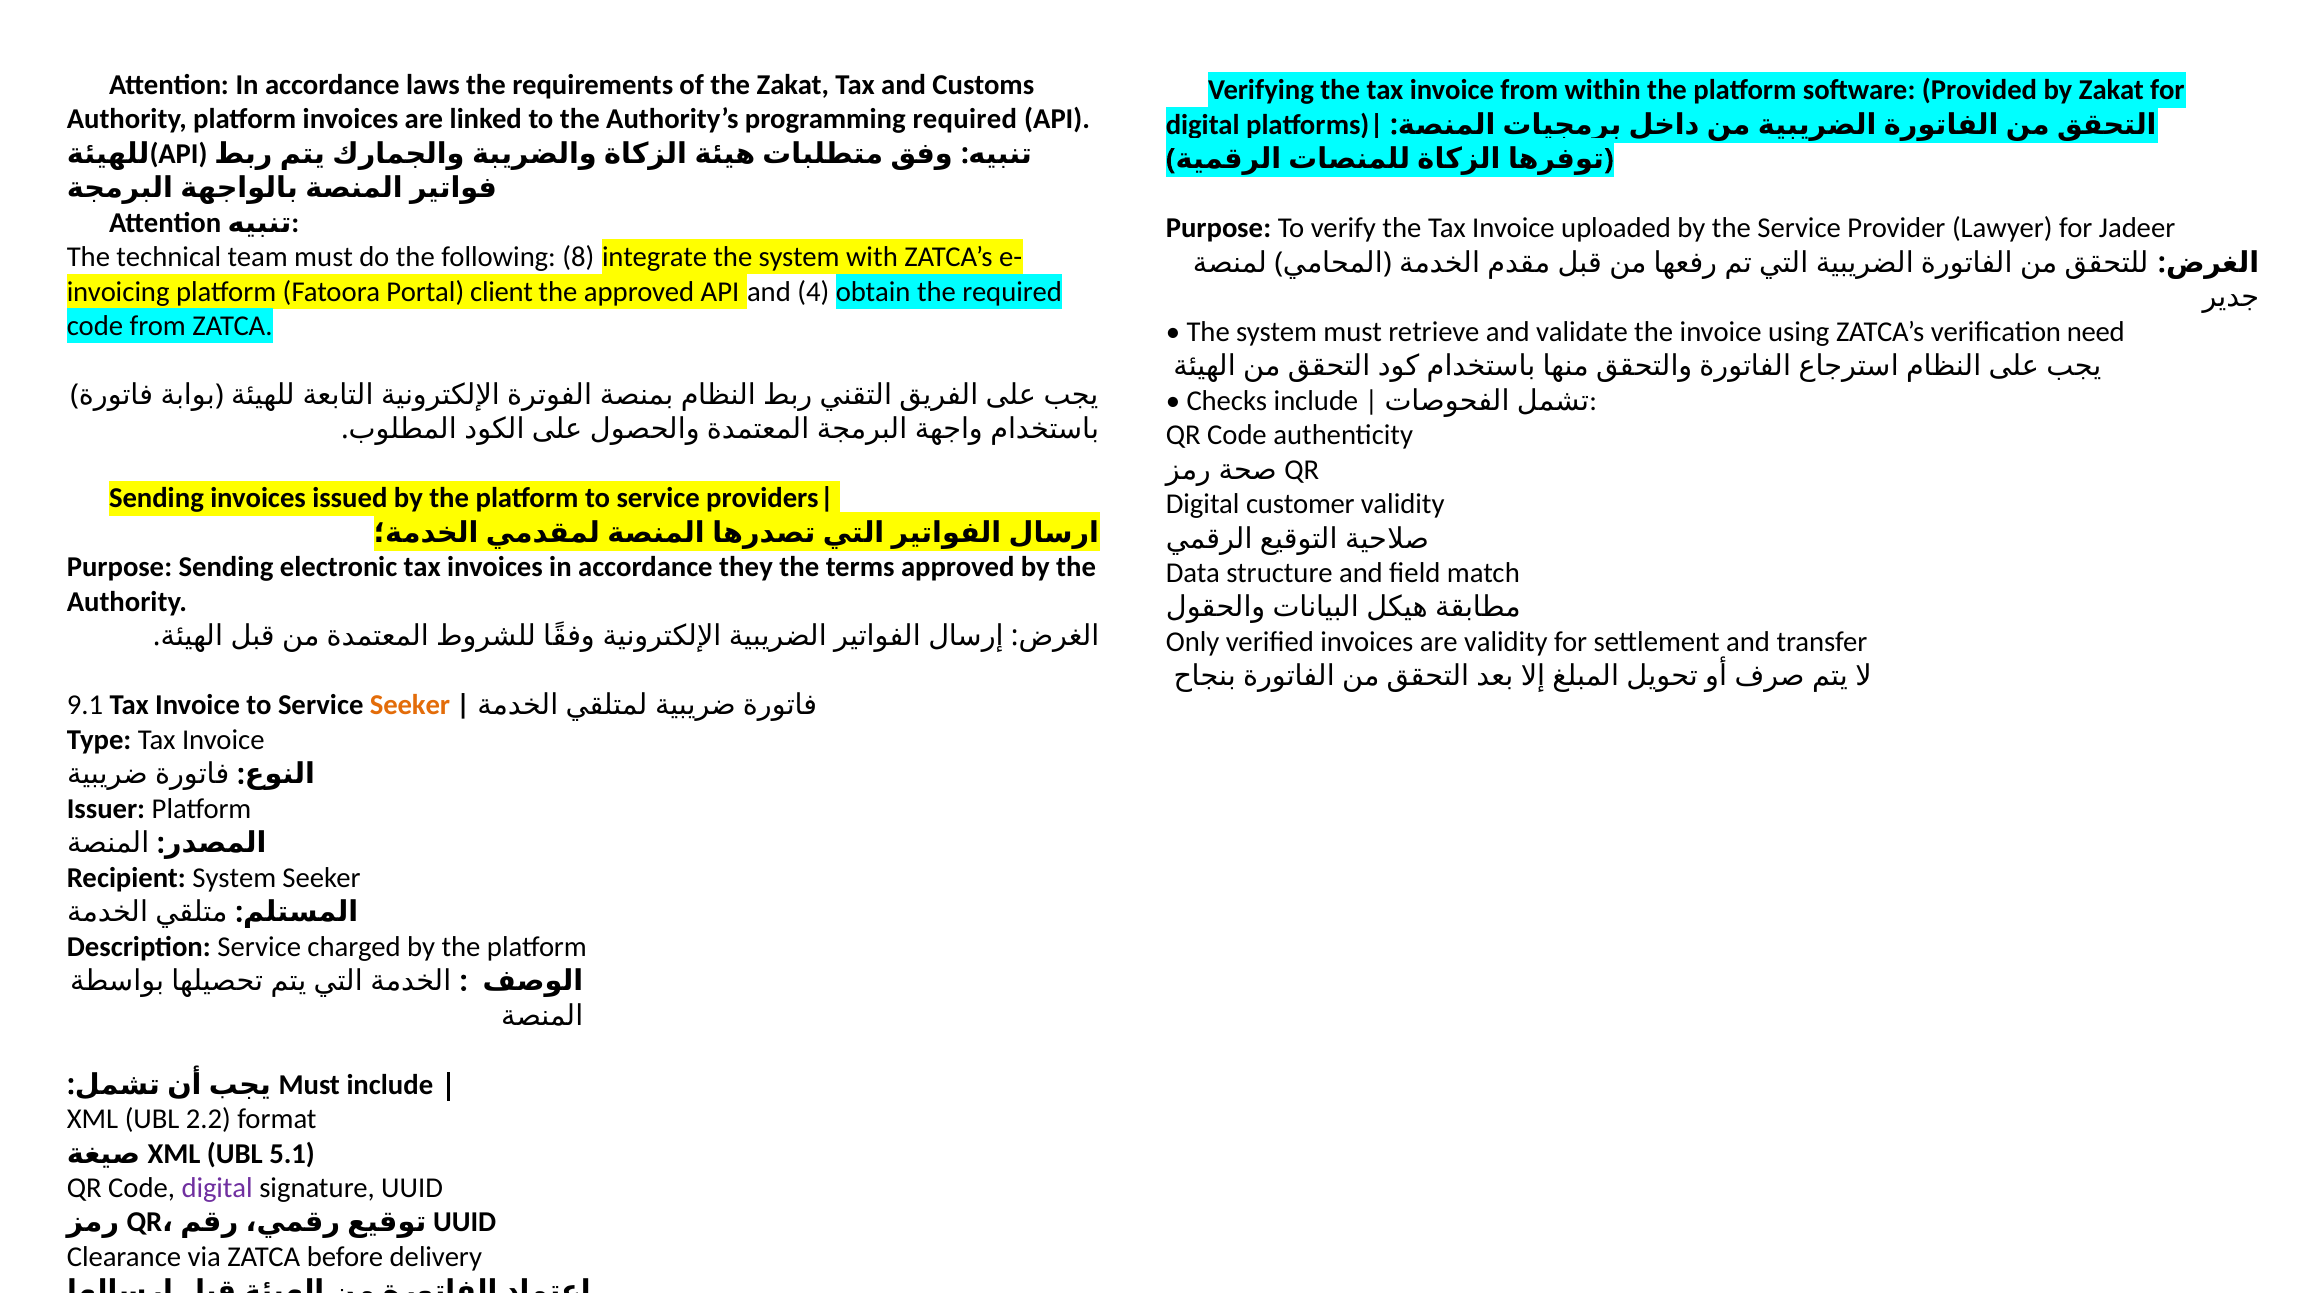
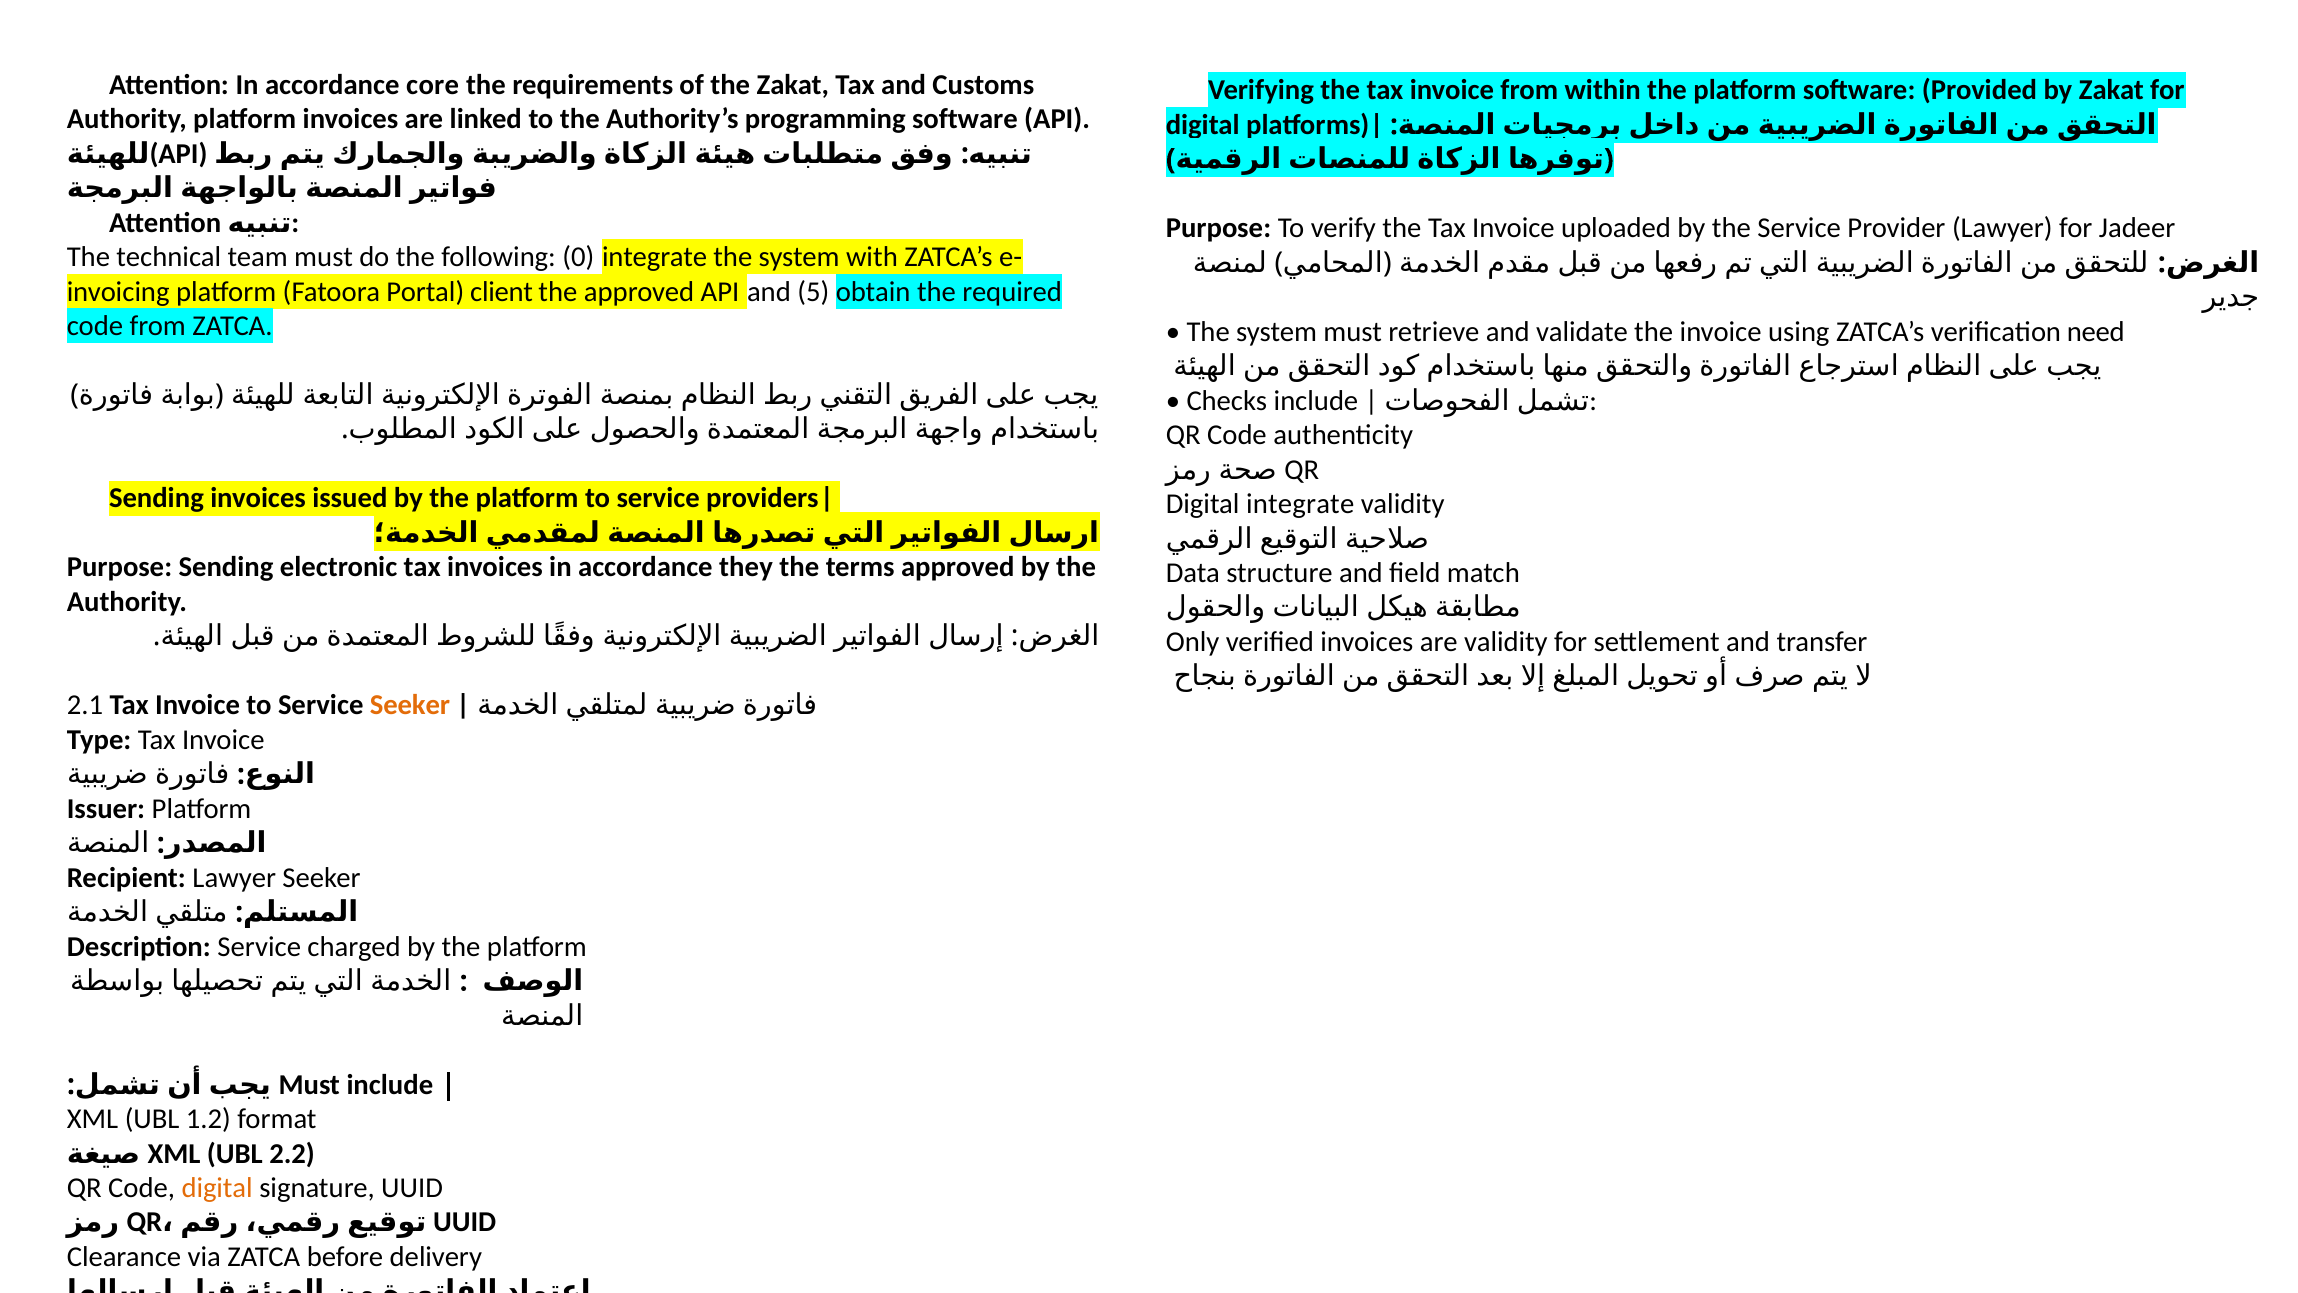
laws: laws -> core
programming required: required -> software
8: 8 -> 0
4: 4 -> 5
Digital customer: customer -> integrate
9.1: 9.1 -> 2.1
Recipient System: System -> Lawyer
2.2: 2.2 -> 1.2
5.1: 5.1 -> 2.2
digital at (217, 1188) colour: purple -> orange
